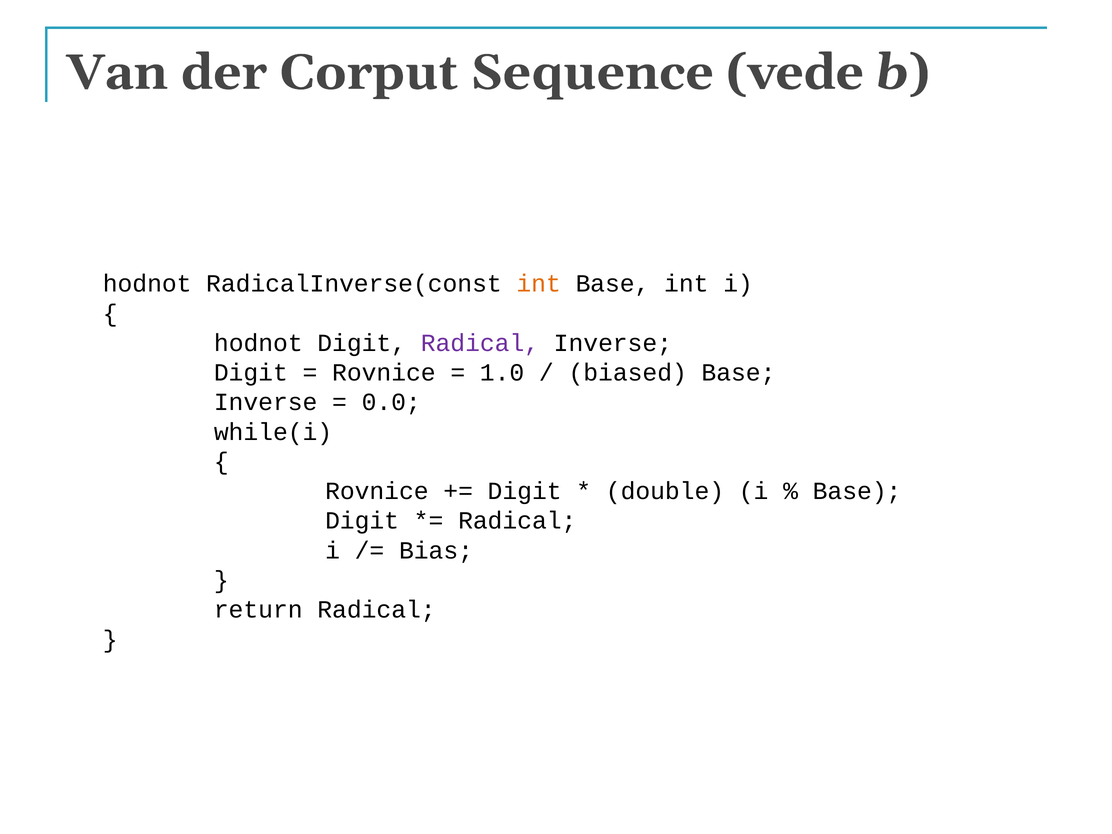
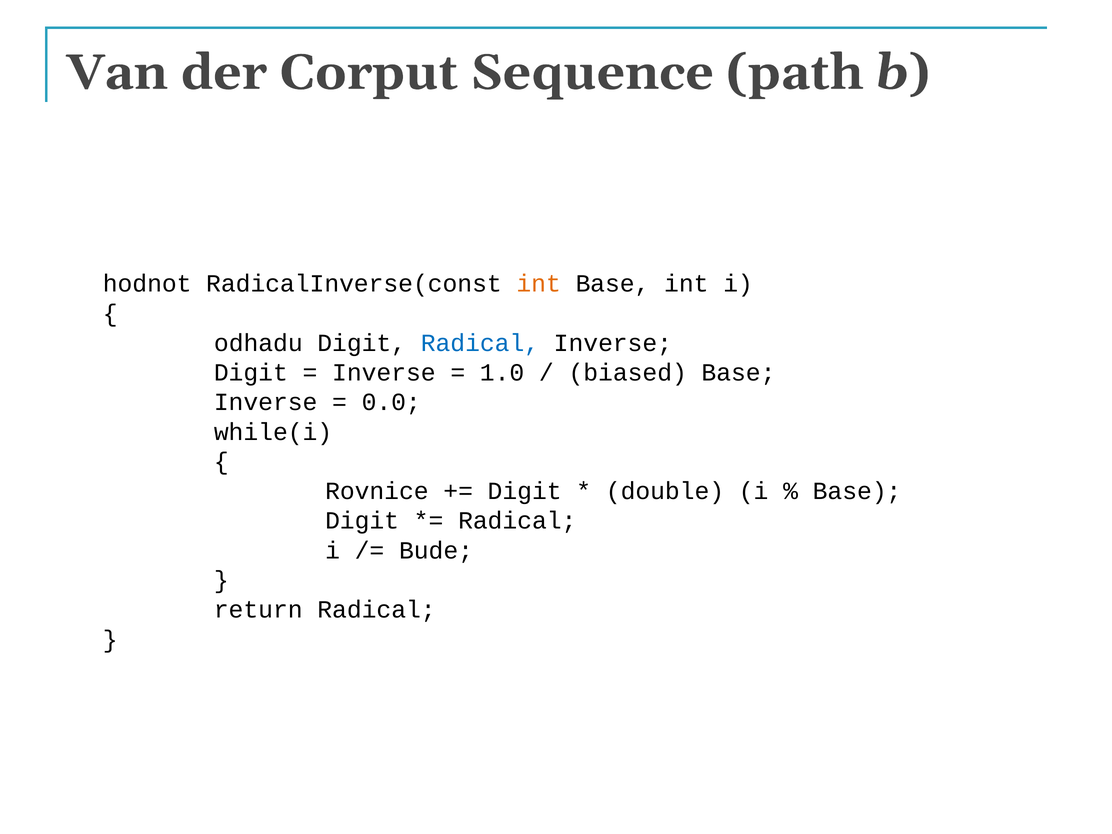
vede: vede -> path
hodnot at (258, 343): hodnot -> odhadu
Radical at (480, 343) colour: purple -> blue
Rovnice at (384, 373): Rovnice -> Inverse
Bias: Bias -> Bude
